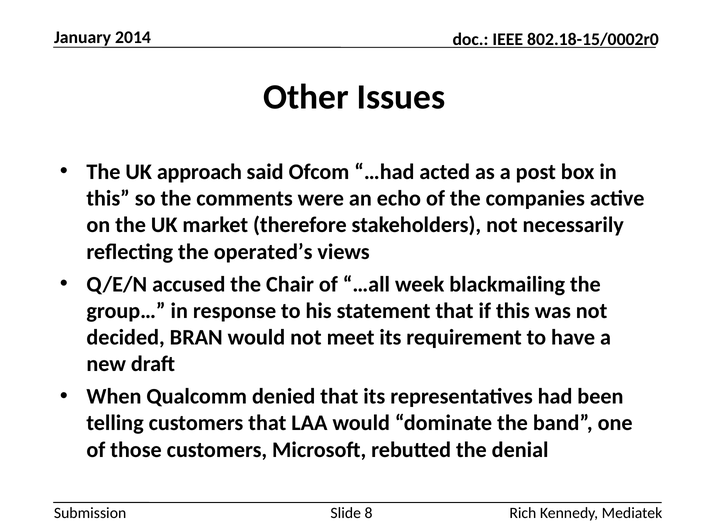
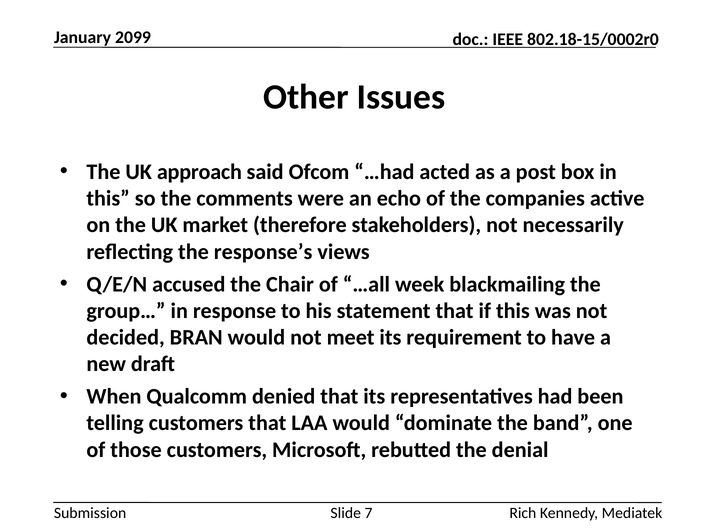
2014: 2014 -> 2099
operated’s: operated’s -> response’s
8: 8 -> 7
